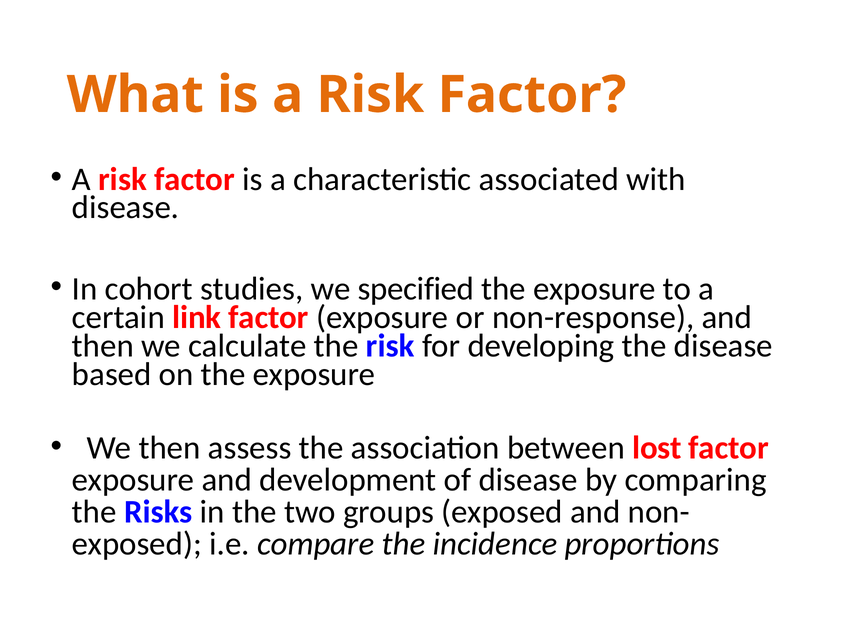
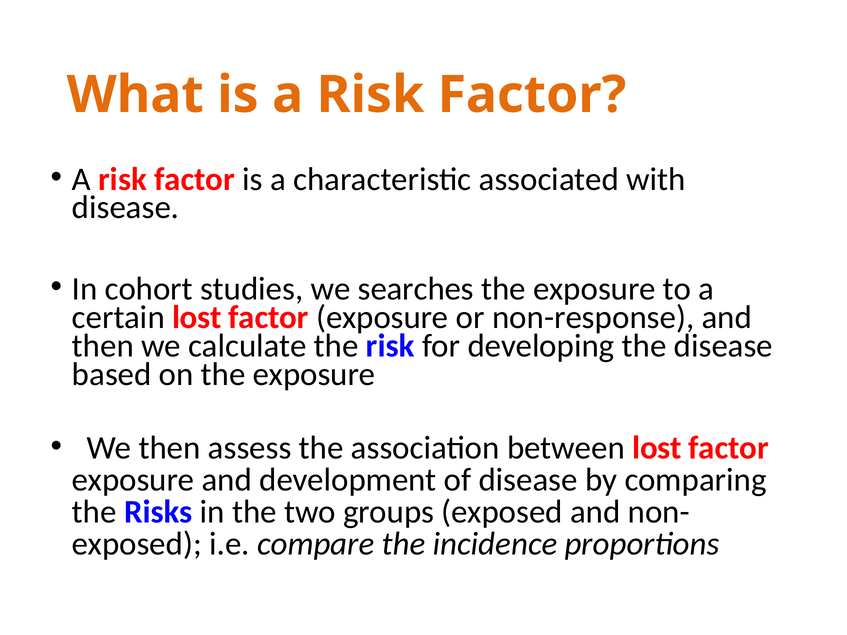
specified: specified -> searches
certain link: link -> lost
